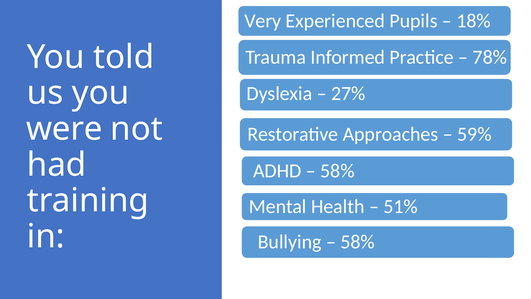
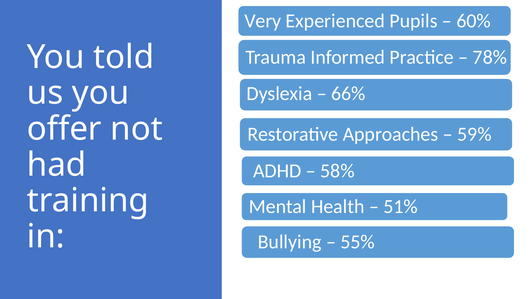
18%: 18% -> 60%
27%: 27% -> 66%
were: were -> offer
58% at (358, 242): 58% -> 55%
